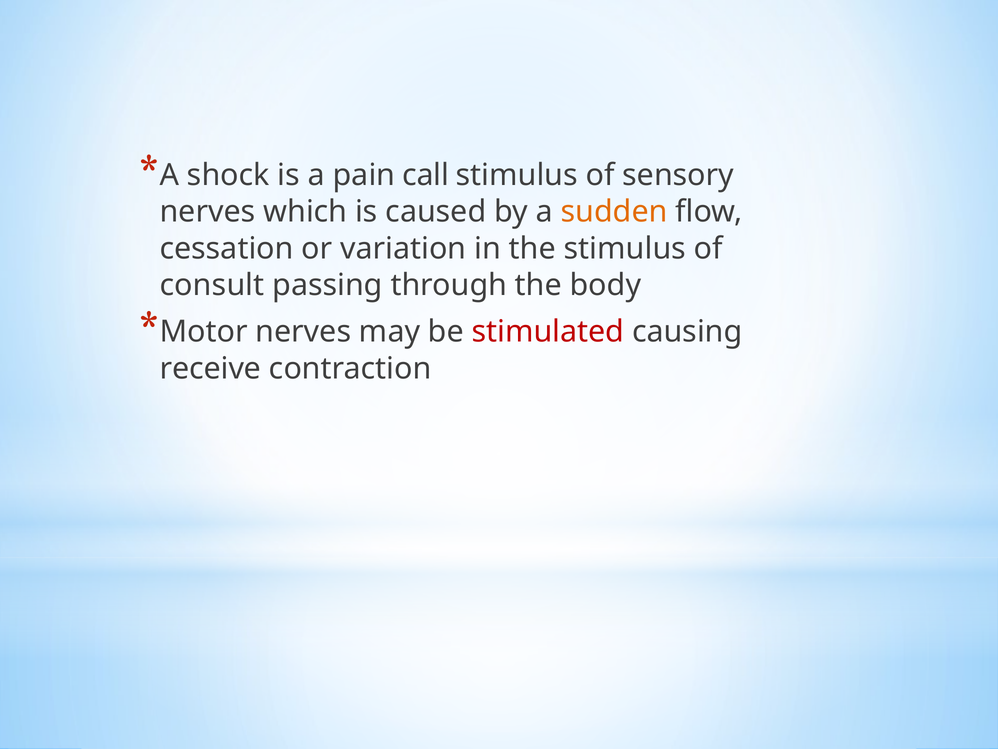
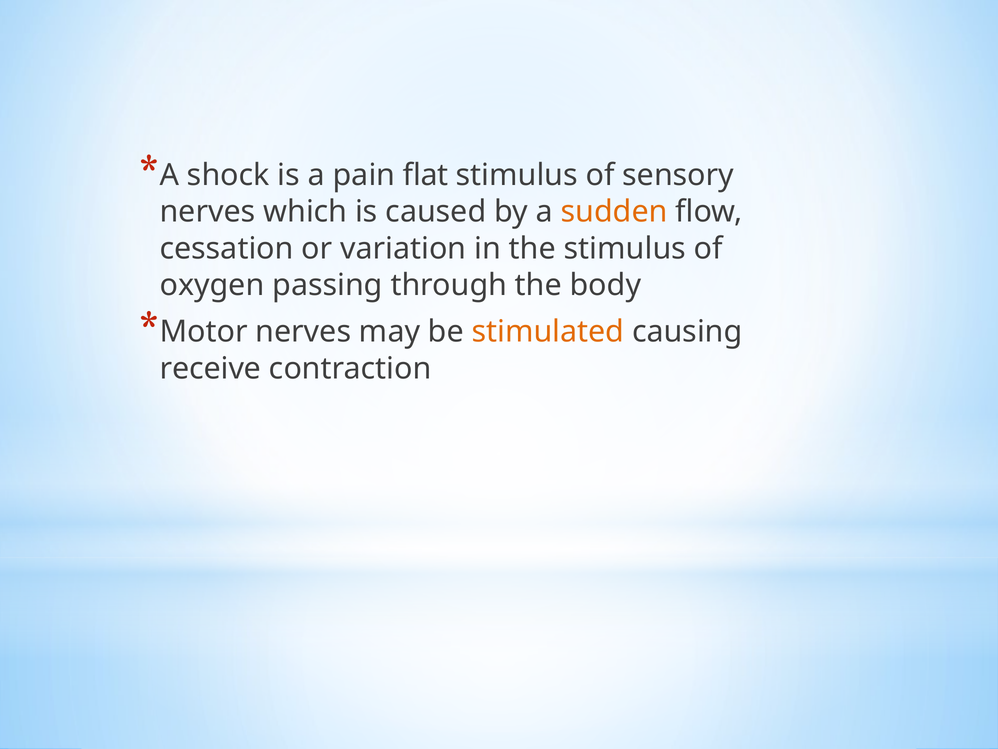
call: call -> flat
consult: consult -> oxygen
stimulated colour: red -> orange
